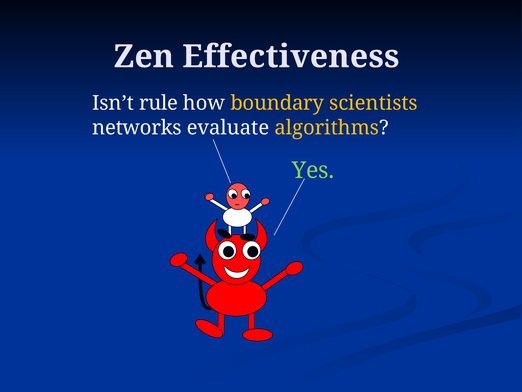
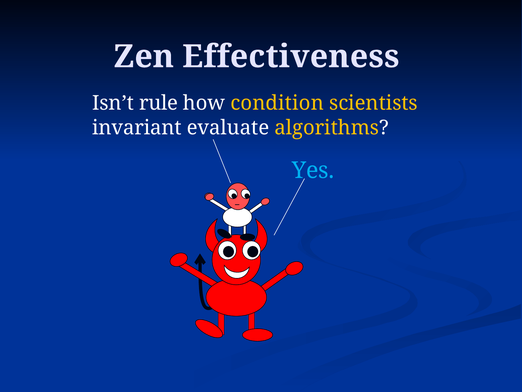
boundary: boundary -> condition
networks: networks -> invariant
Yes colour: light green -> light blue
